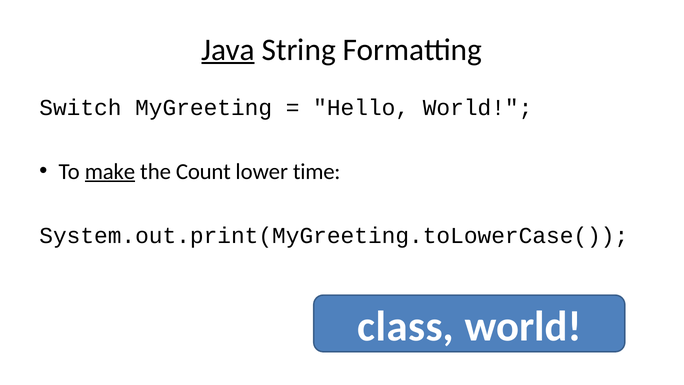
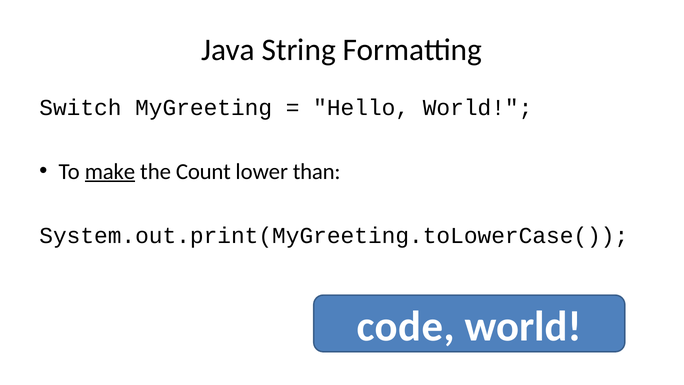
Java underline: present -> none
time: time -> than
class: class -> code
